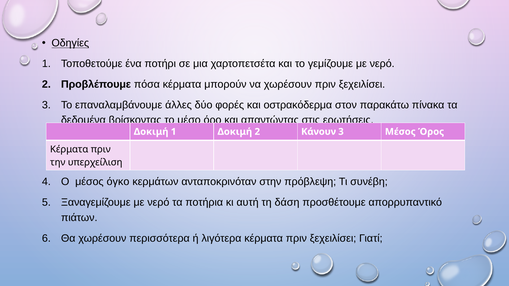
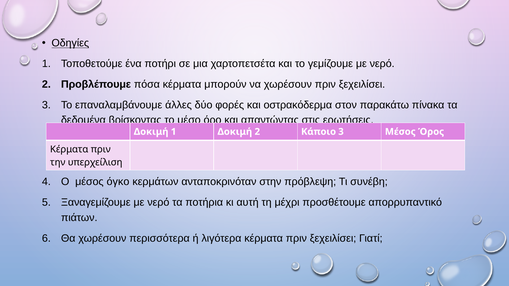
Κάνουν: Κάνουν -> Κάποιο
δάση: δάση -> μέχρι
